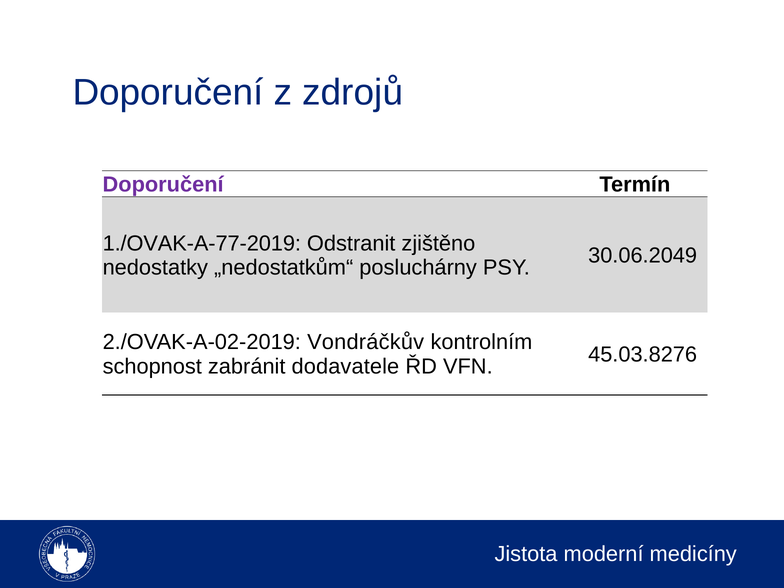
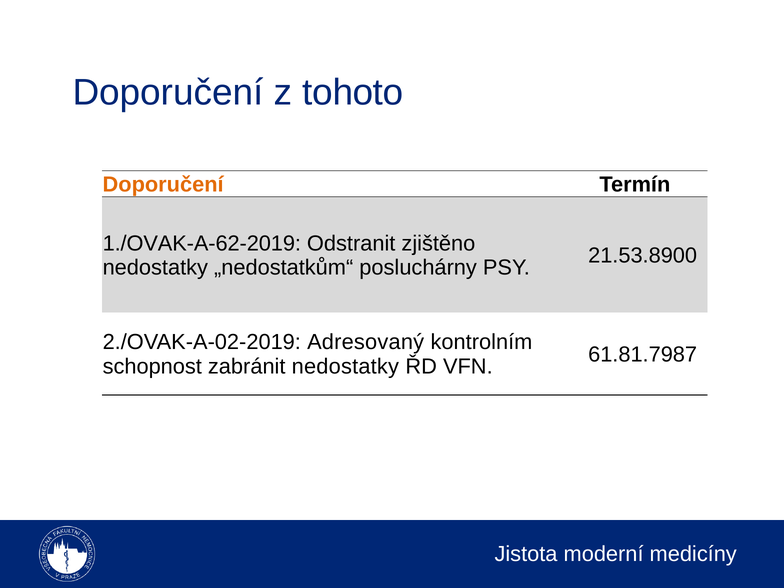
zdrojů: zdrojů -> tohoto
Doporučení at (163, 185) colour: purple -> orange
1./OVAK-A-77-2019: 1./OVAK-A-77-2019 -> 1./OVAK-A-62-2019
30.06.2049: 30.06.2049 -> 21.53.8900
Vondráčkův: Vondráčkův -> Adresovaný
45.03.8276: 45.03.8276 -> 61.81.7987
zabránit dodavatele: dodavatele -> nedostatky
